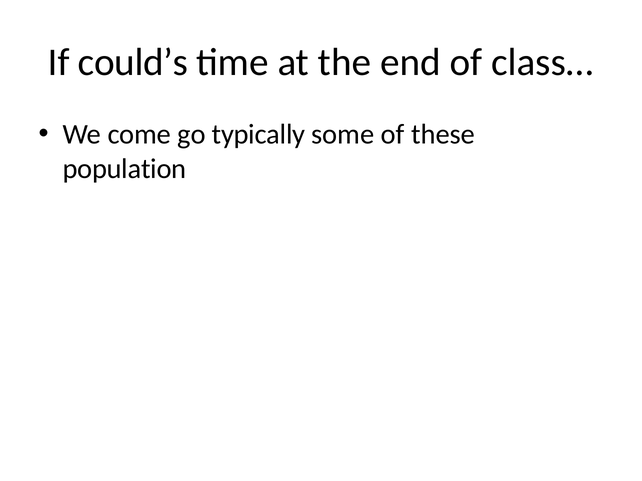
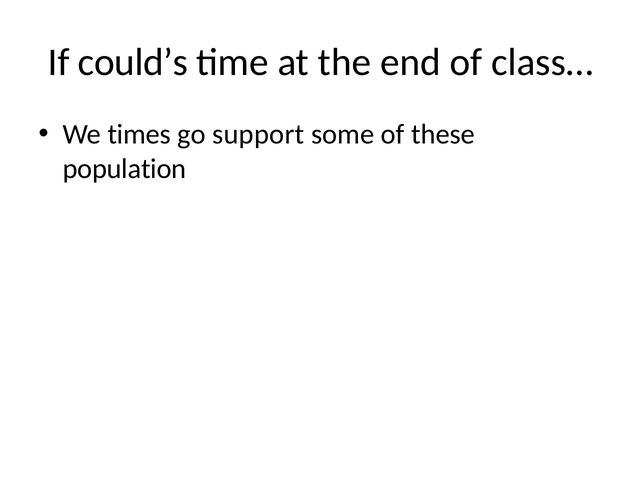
come: come -> times
typically: typically -> support
